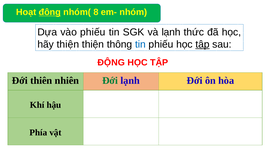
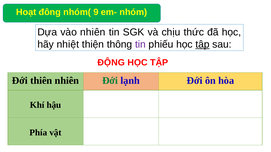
đông underline: present -> none
8: 8 -> 9
vào phiếu: phiếu -> nhiên
và lạnh: lạnh -> chịu
hãy thiện: thiện -> nhiệt
tin at (140, 44) colour: blue -> purple
